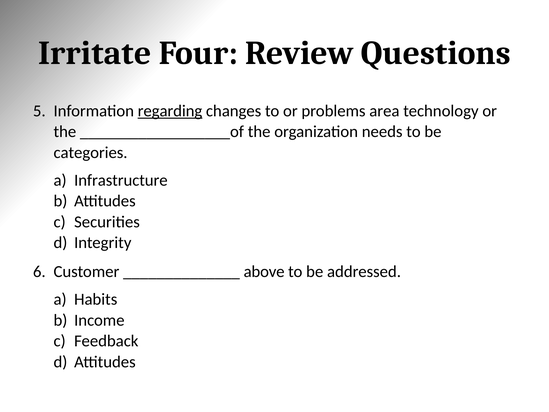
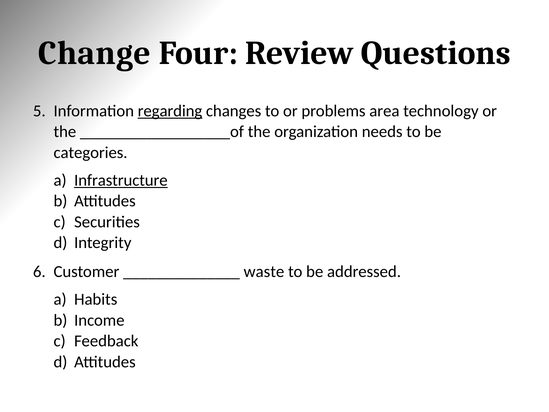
Irritate: Irritate -> Change
Infrastructure underline: none -> present
above: above -> waste
